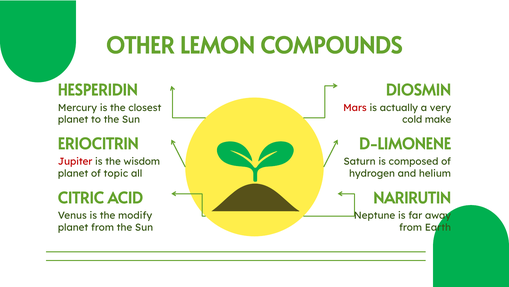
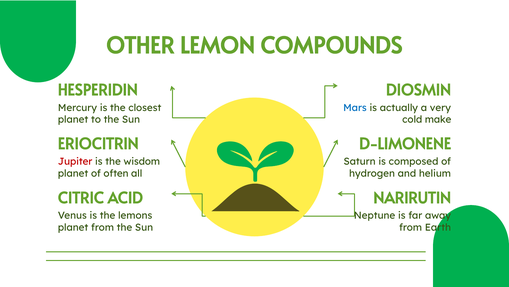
Mars colour: red -> blue
topic: topic -> often
modify: modify -> lemons
